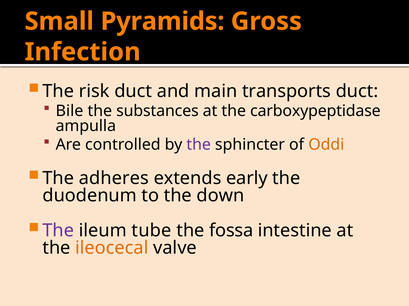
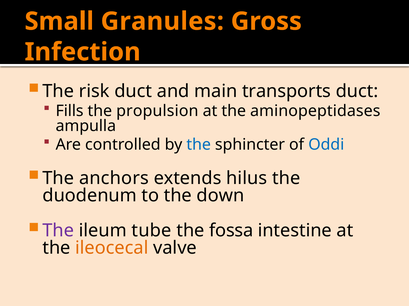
Pyramids: Pyramids -> Granules
Bile: Bile -> Fills
substances: substances -> propulsion
carboxypeptidase: carboxypeptidase -> aminopeptidases
the at (199, 145) colour: purple -> blue
Oddi colour: orange -> blue
adheres: adheres -> anchors
early: early -> hilus
